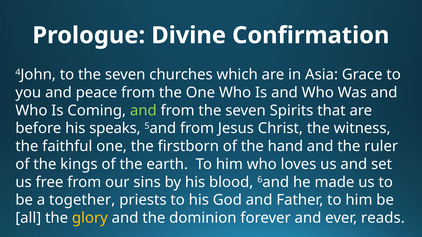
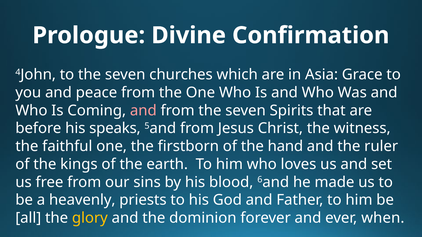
and at (143, 111) colour: light green -> pink
together: together -> heavenly
reads: reads -> when
